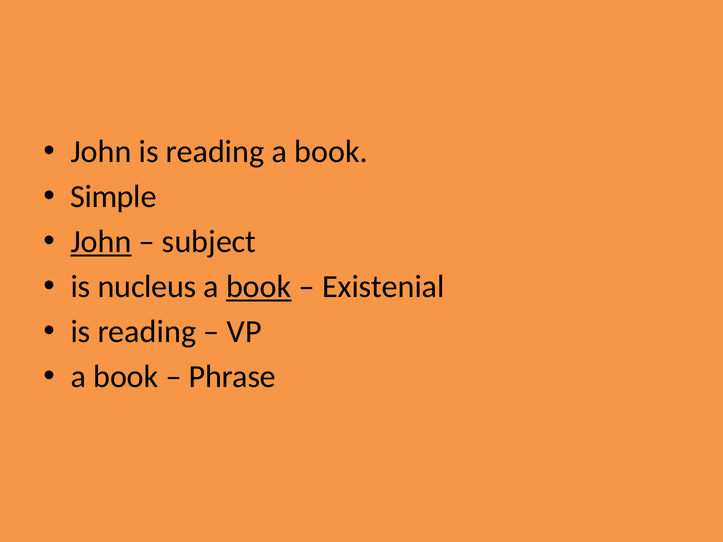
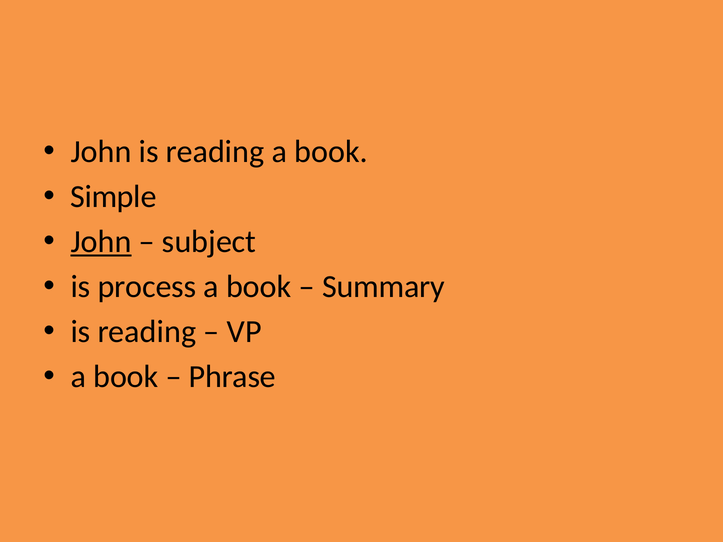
nucleus: nucleus -> process
book at (259, 287) underline: present -> none
Existenial: Existenial -> Summary
